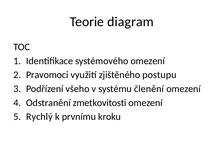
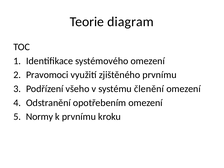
zjištěného postupu: postupu -> prvnímu
zmetkovitosti: zmetkovitosti -> opotřebením
Rychlý: Rychlý -> Normy
